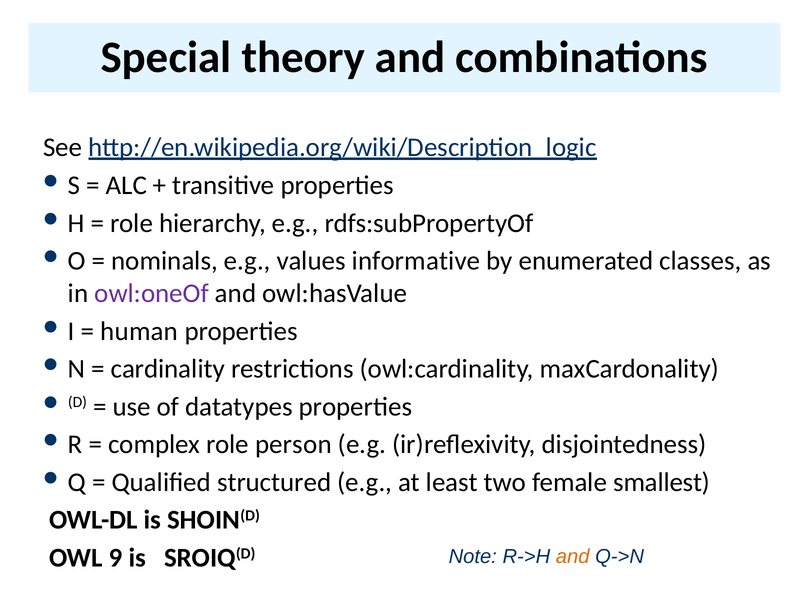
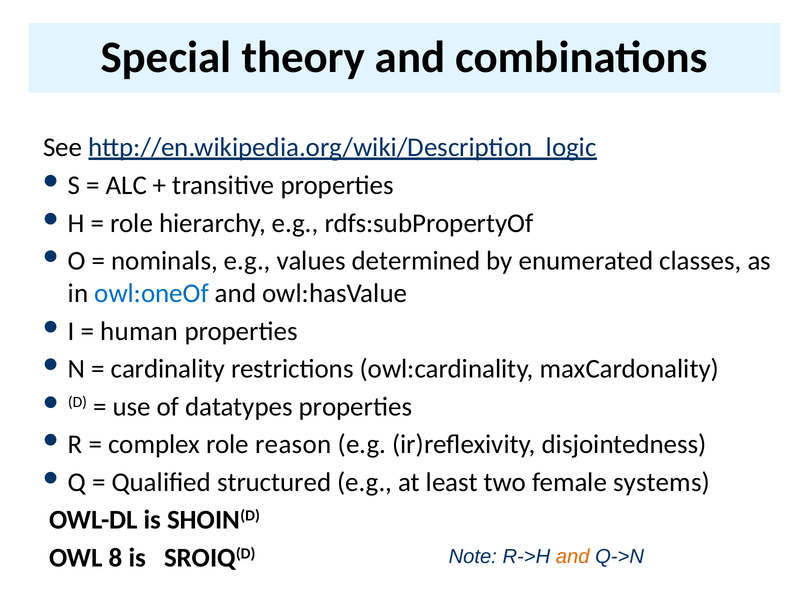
informative: informative -> determined
owl:oneOf colour: purple -> blue
person: person -> reason
smallest: smallest -> systems
9: 9 -> 8
